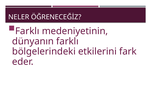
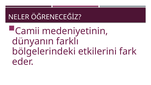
Farklı at (27, 31): Farklı -> Camii
